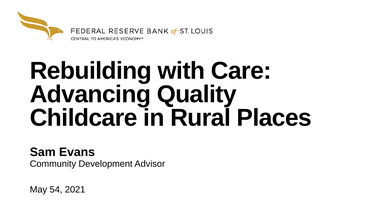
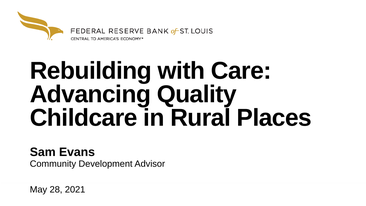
54: 54 -> 28
